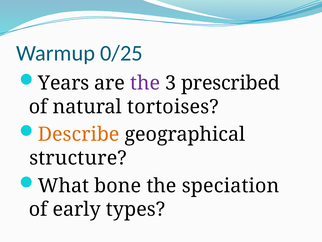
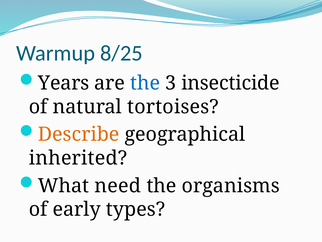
0/25: 0/25 -> 8/25
the at (145, 83) colour: purple -> blue
prescribed: prescribed -> insecticide
structure: structure -> inherited
bone: bone -> need
speciation: speciation -> organisms
